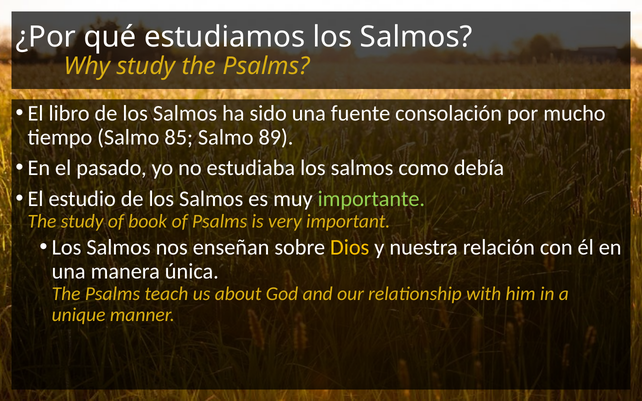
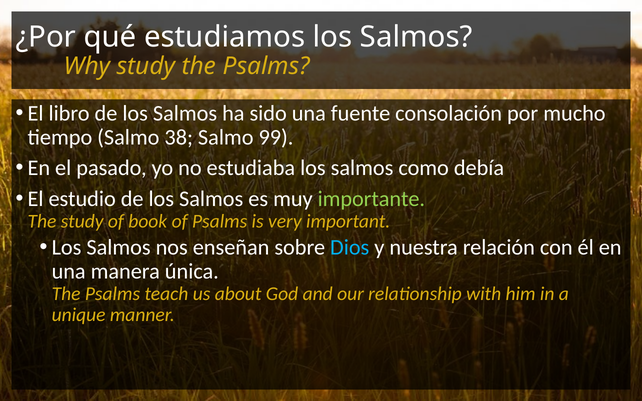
85: 85 -> 38
89: 89 -> 99
Dios colour: yellow -> light blue
